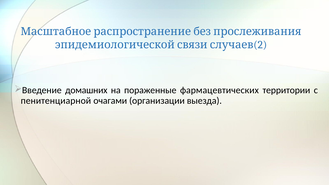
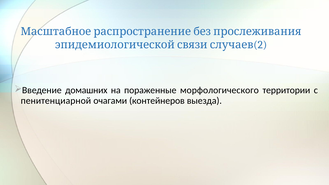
фармацевтических: фармацевтических -> морфологического
организации: организации -> контейнеров
